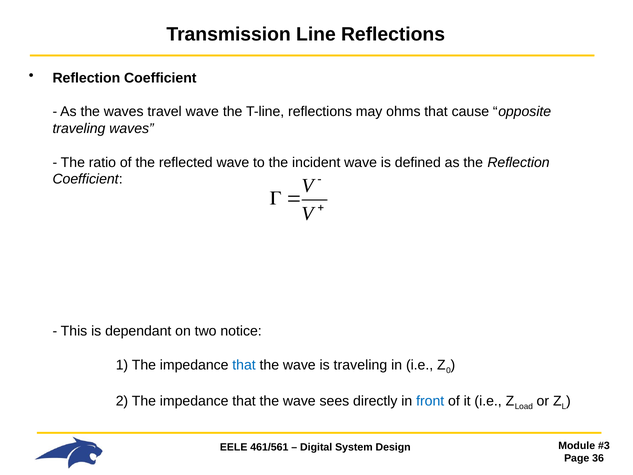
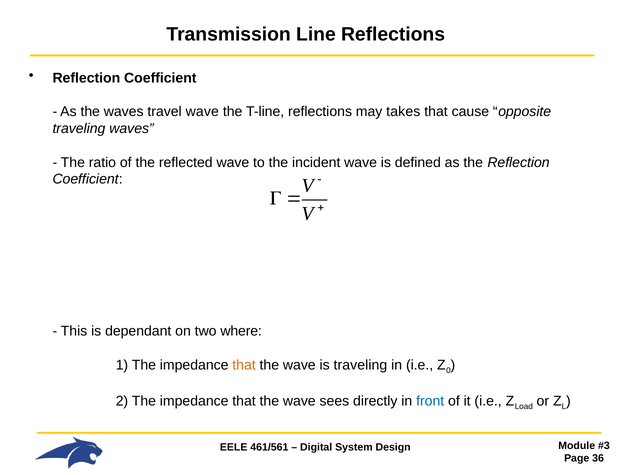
ohms: ohms -> takes
notice: notice -> where
that at (244, 365) colour: blue -> orange
